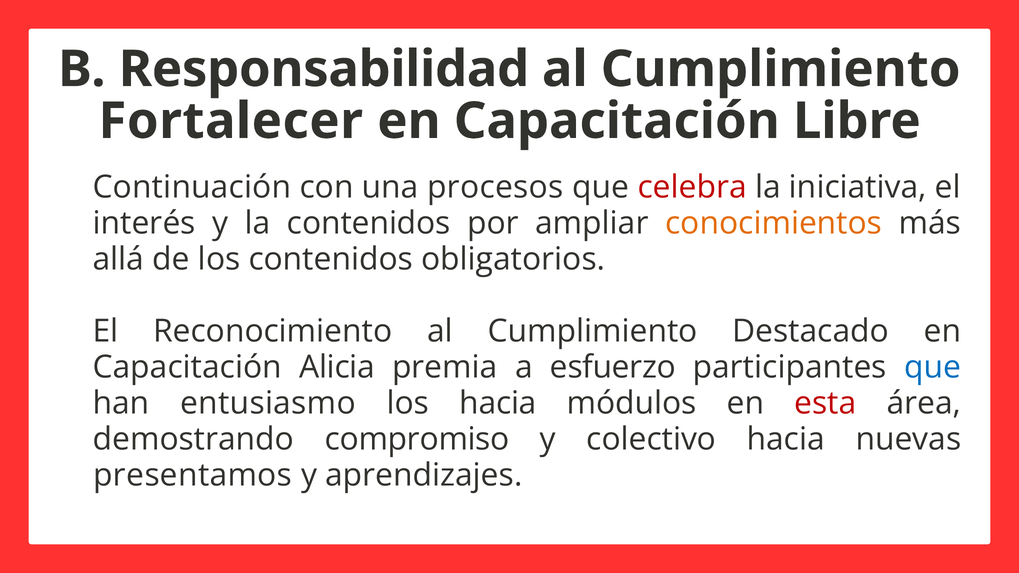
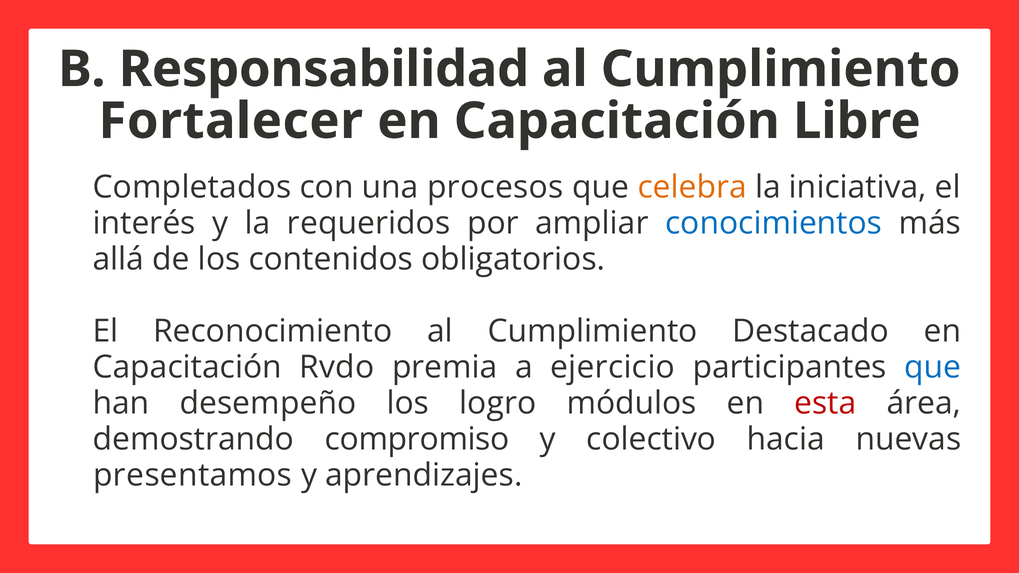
Continuación: Continuación -> Completados
celebra colour: red -> orange
la contenidos: contenidos -> requeridos
conocimientos colour: orange -> blue
Alicia: Alicia -> Rvdo
esfuerzo: esfuerzo -> ejercicio
entusiasmo: entusiasmo -> desempeño
los hacia: hacia -> logro
